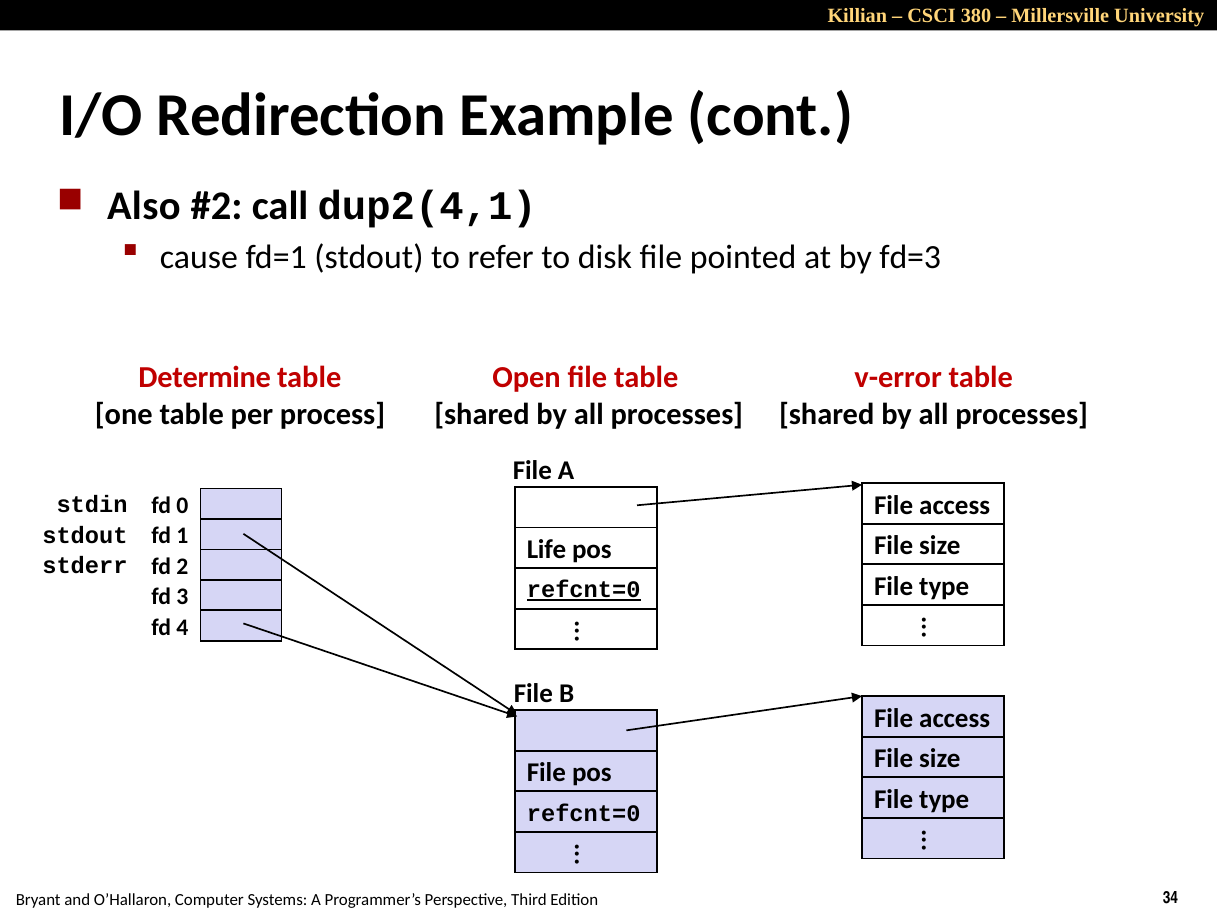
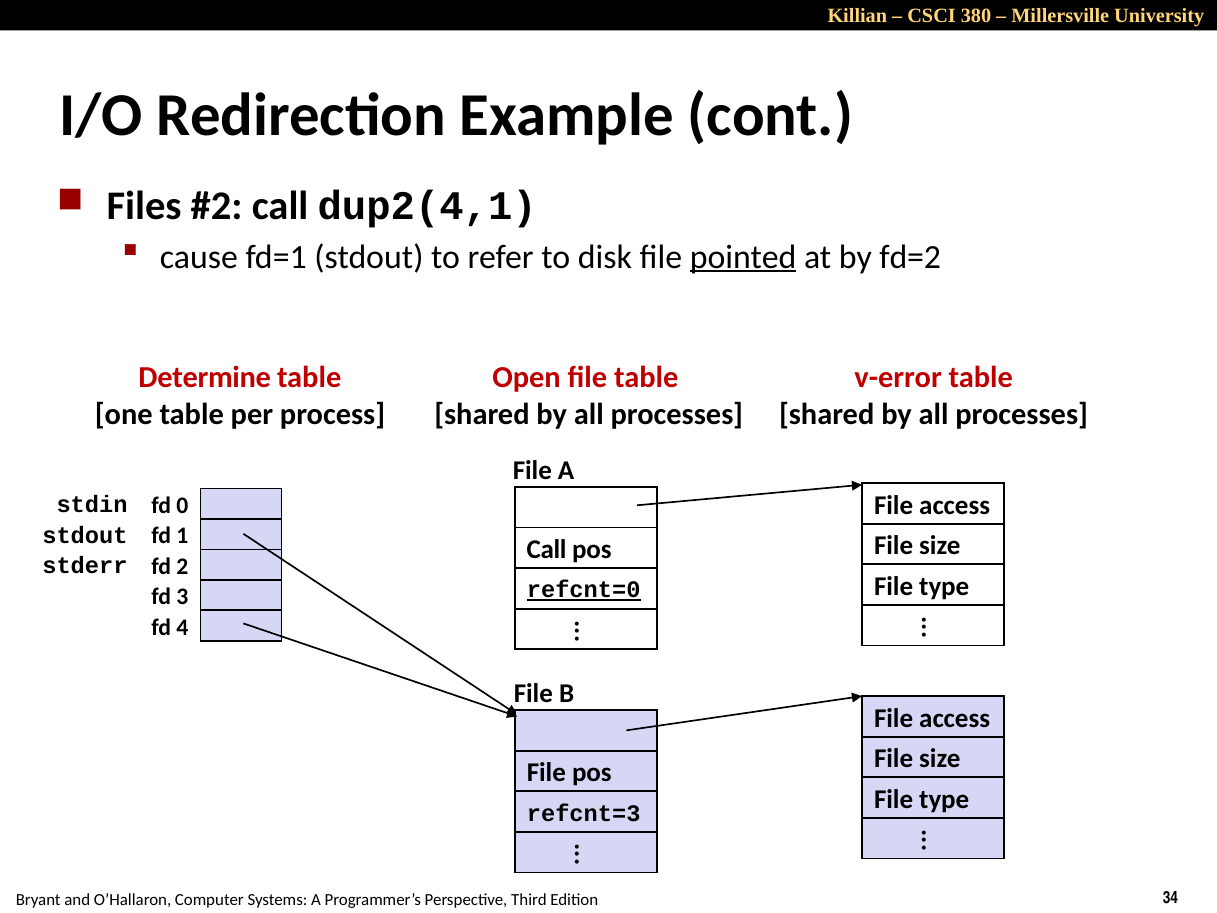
Also: Also -> Files
pointed underline: none -> present
fd=3: fd=3 -> fd=2
Life at (547, 550): Life -> Call
refcnt=0 at (584, 813): refcnt=0 -> refcnt=3
